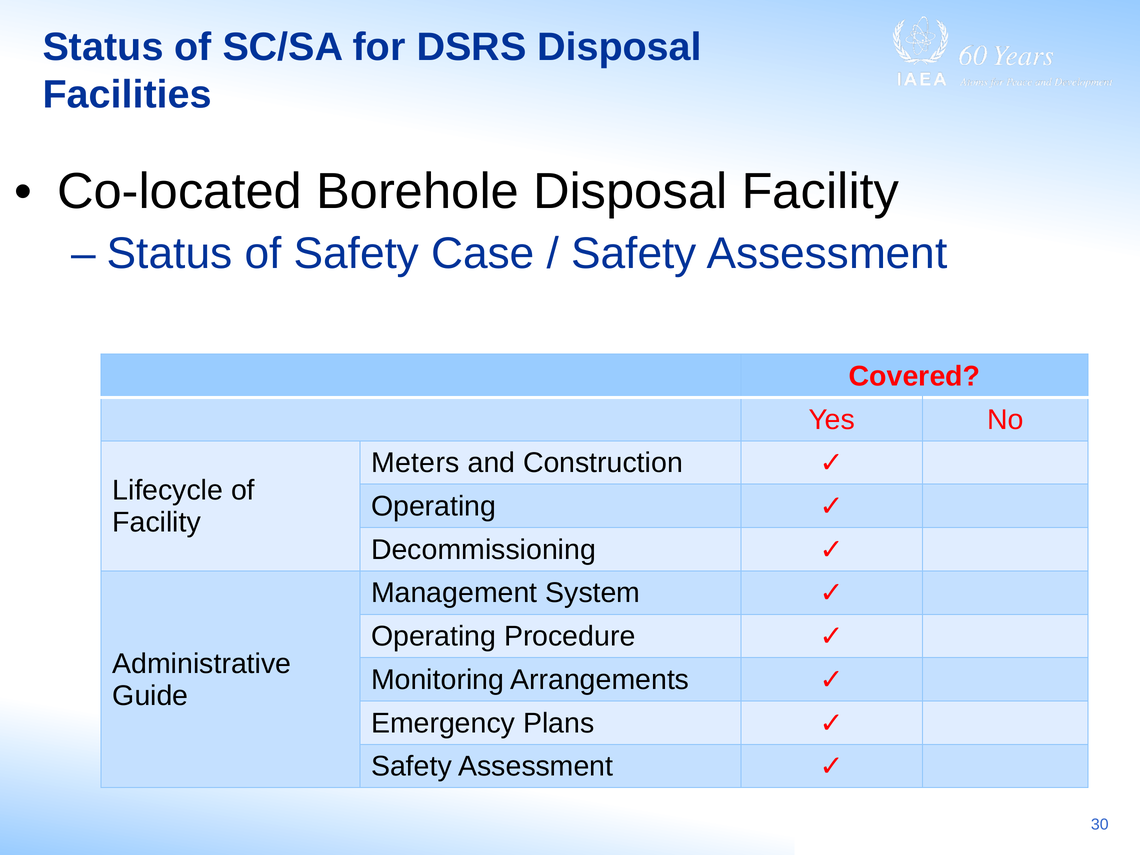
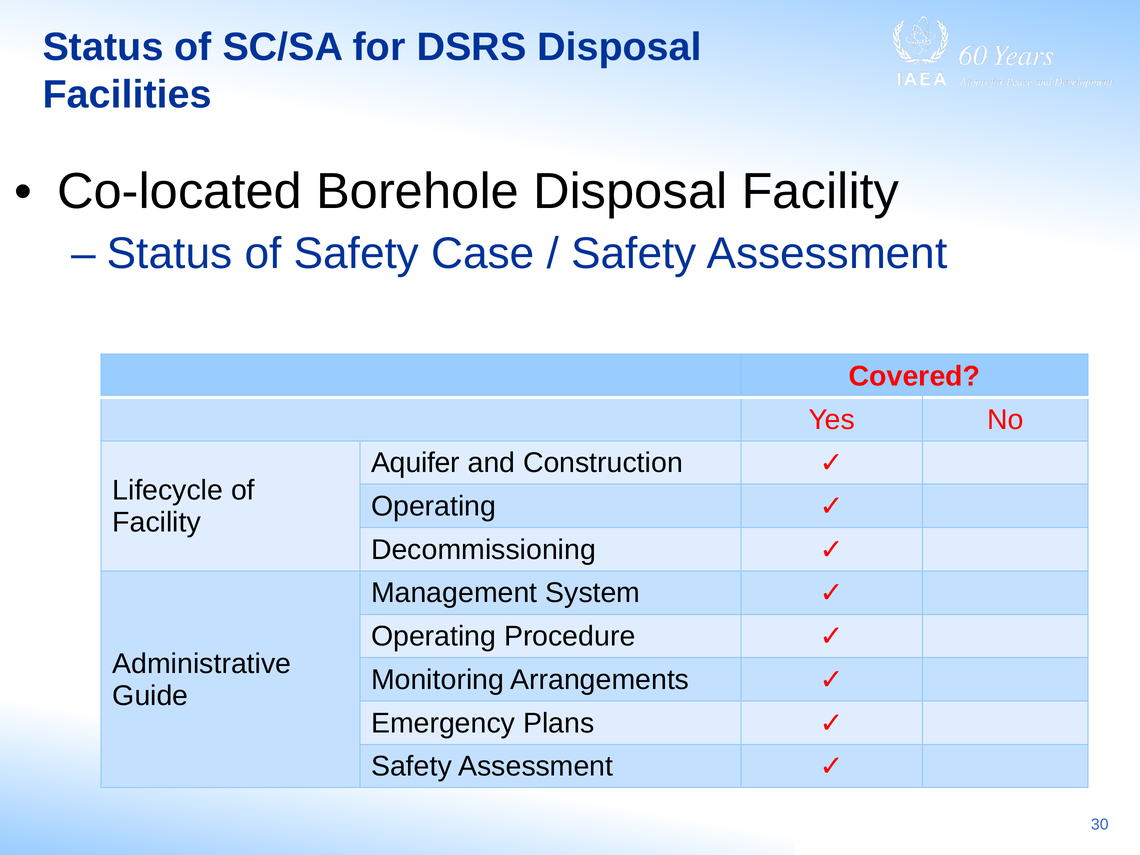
Meters: Meters -> Aquifer
